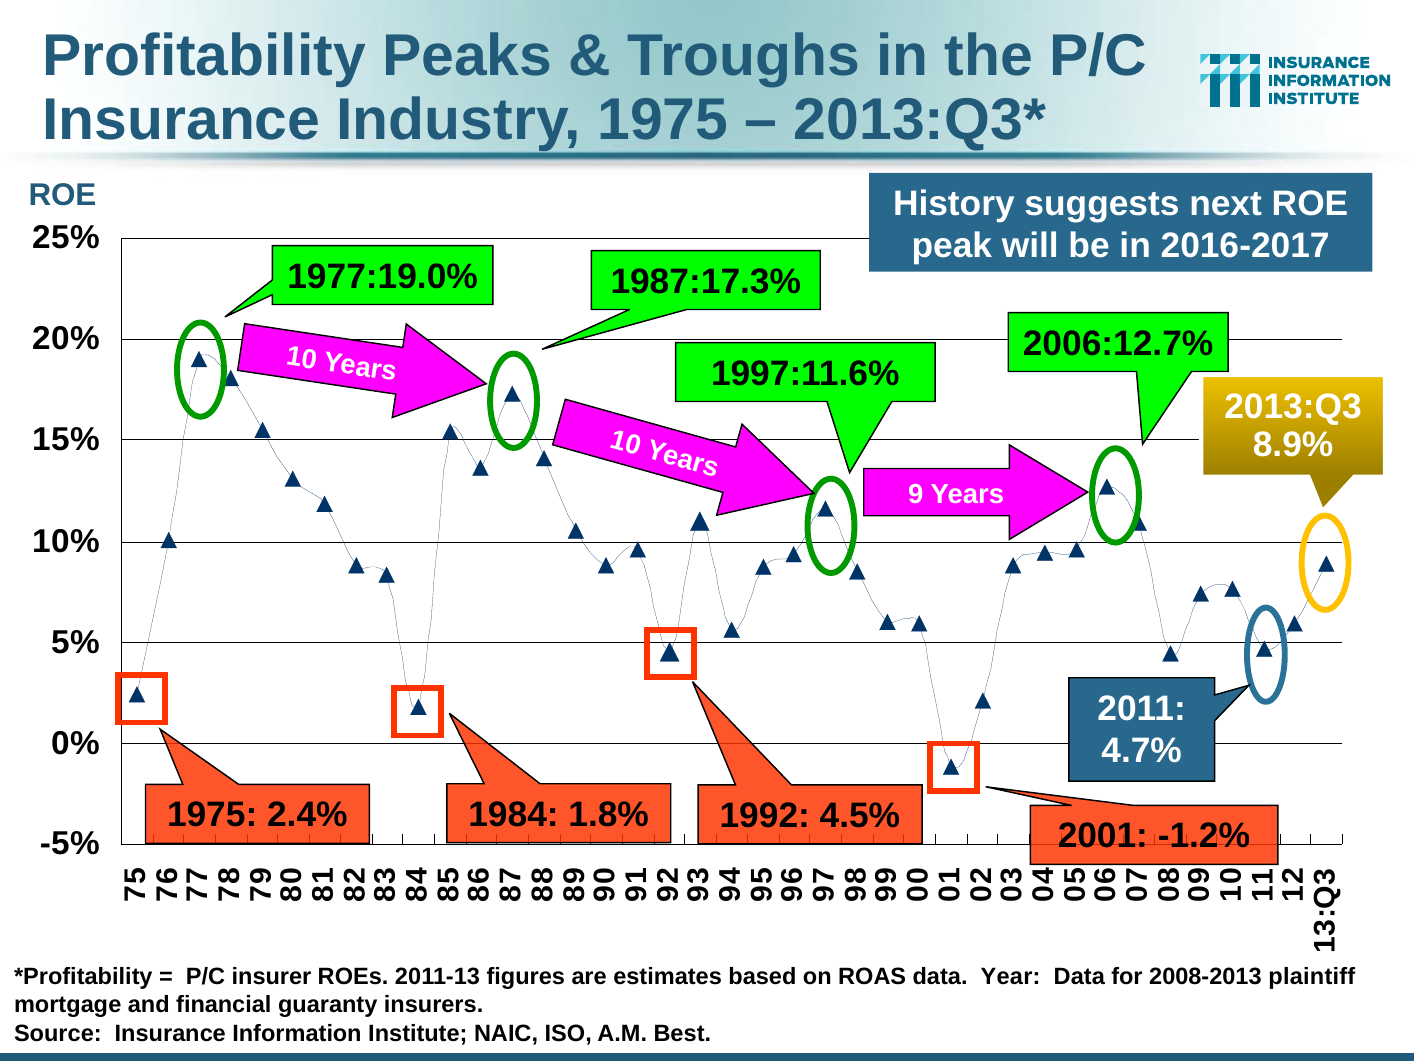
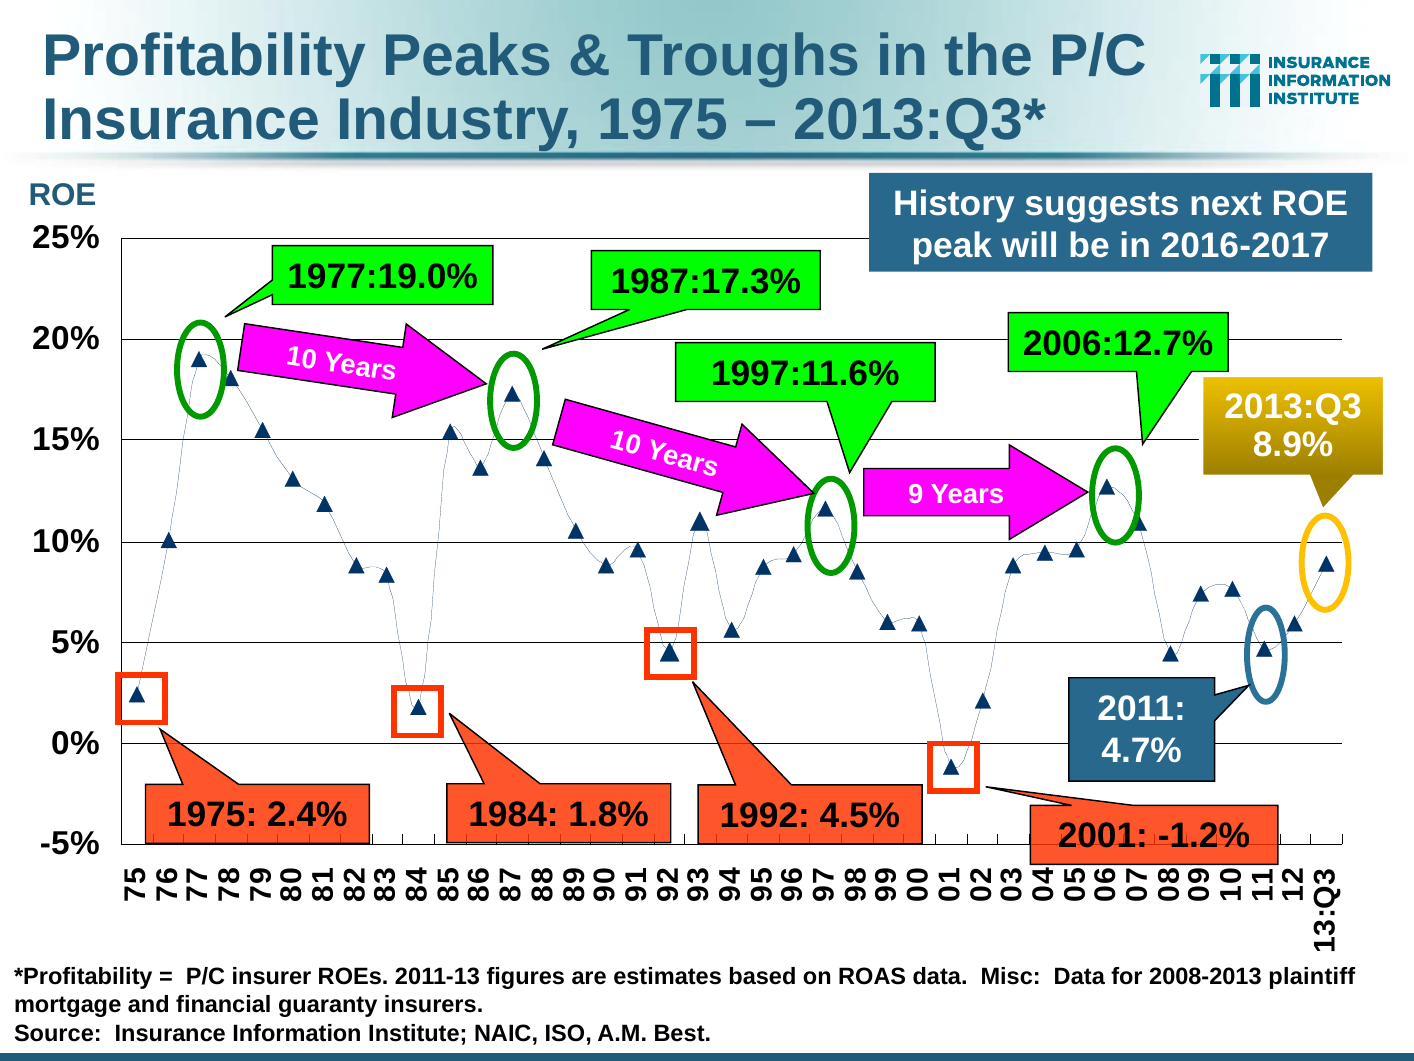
Year: Year -> Misc
